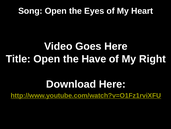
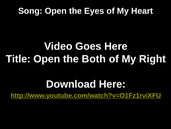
Have: Have -> Both
